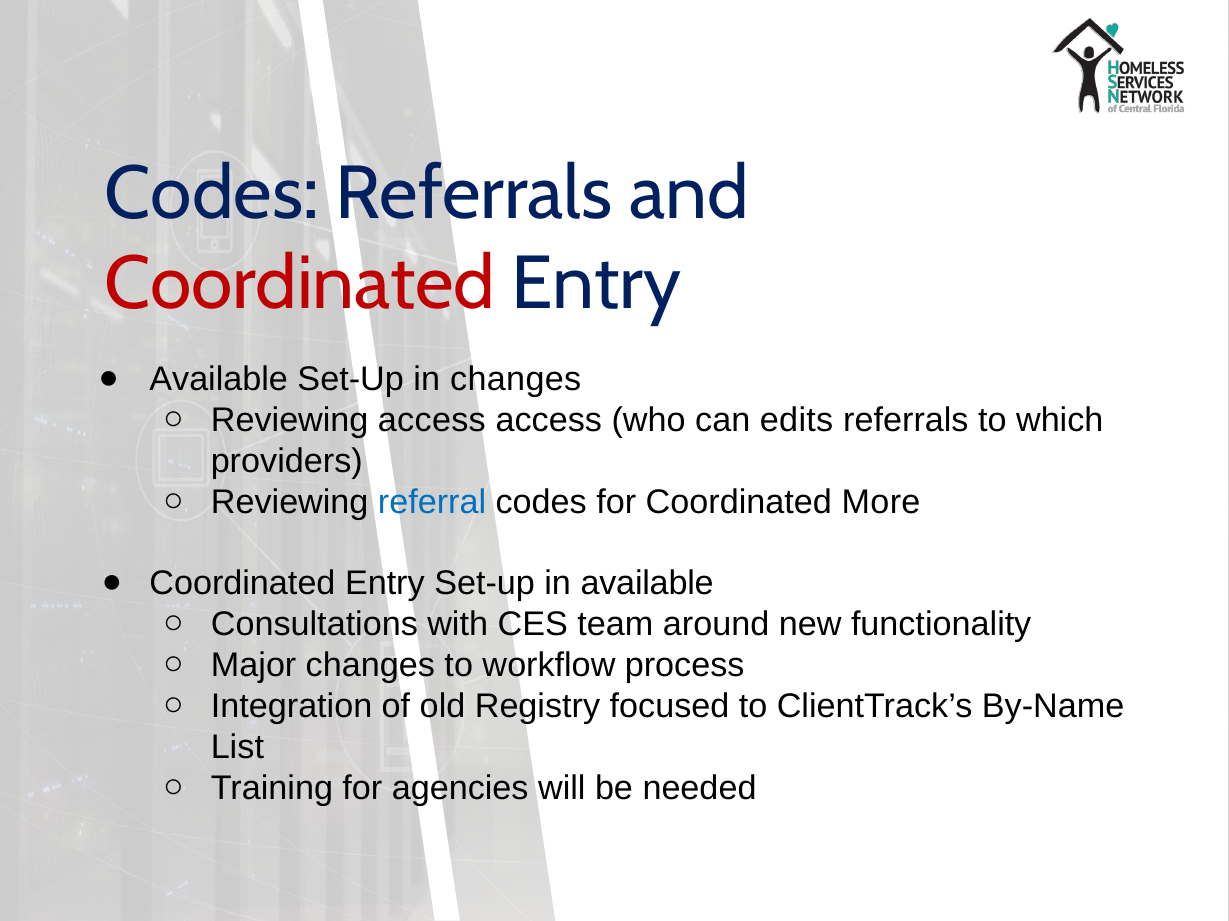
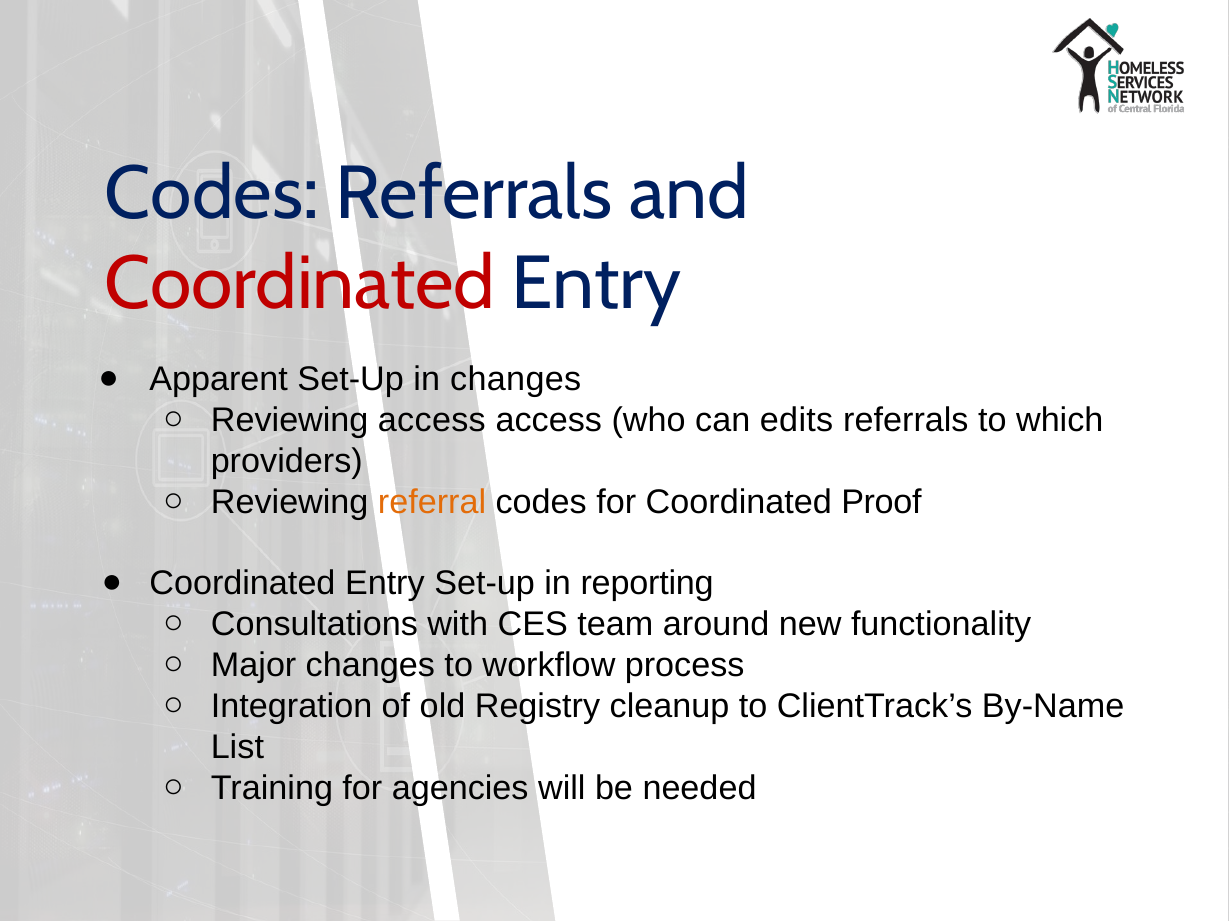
Available at (219, 379): Available -> Apparent
referral colour: blue -> orange
More: More -> Proof
in available: available -> reporting
focused: focused -> cleanup
